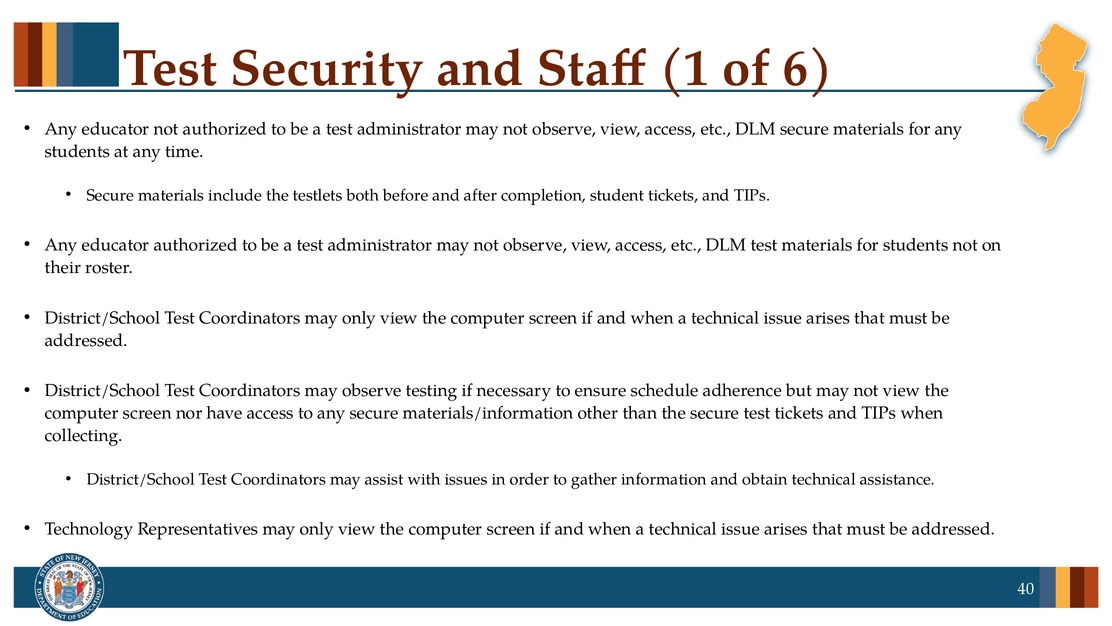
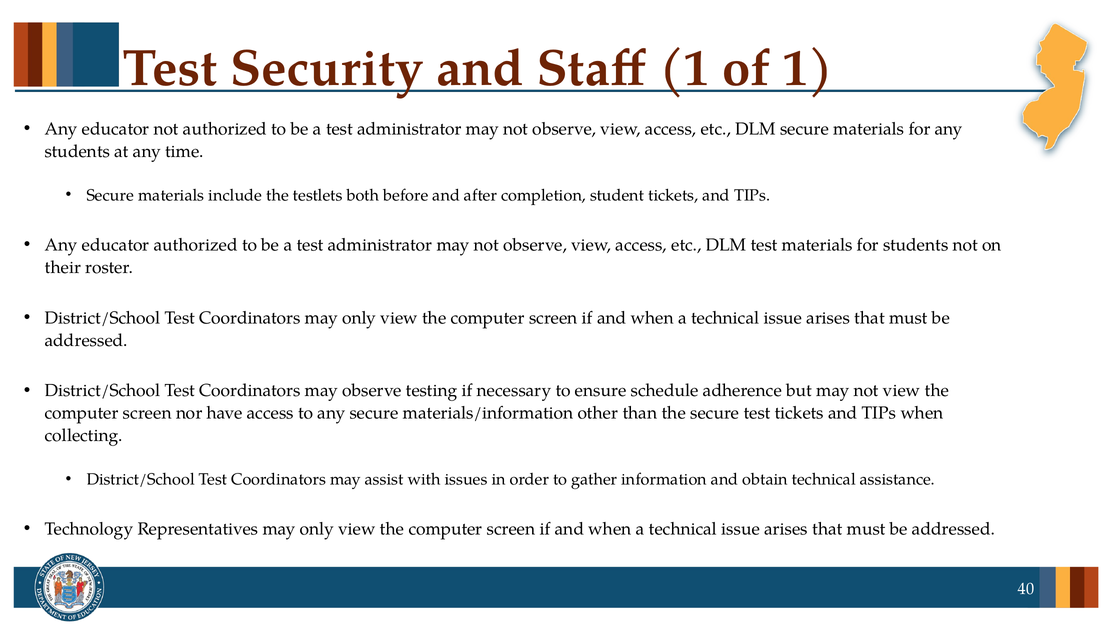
of 6: 6 -> 1
